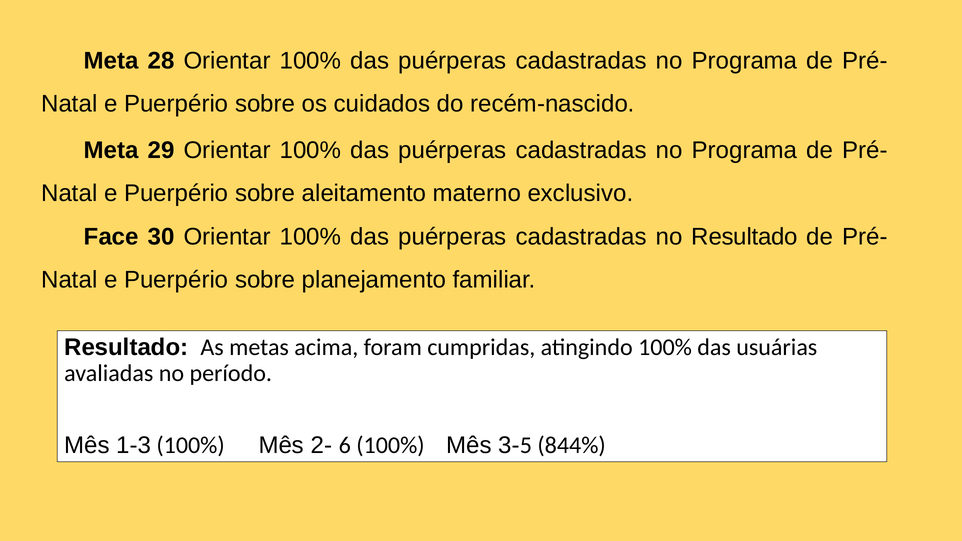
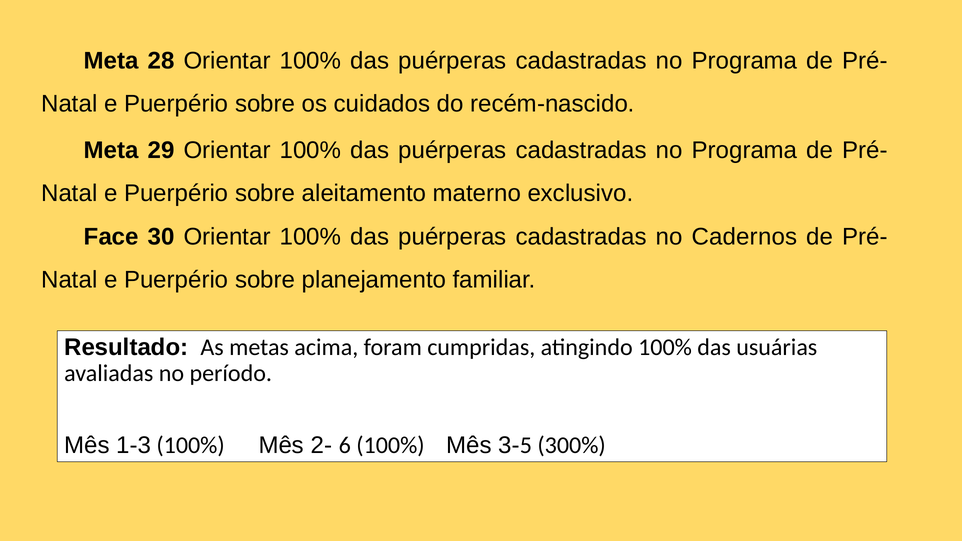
no Resultado: Resultado -> Cadernos
844%: 844% -> 300%
